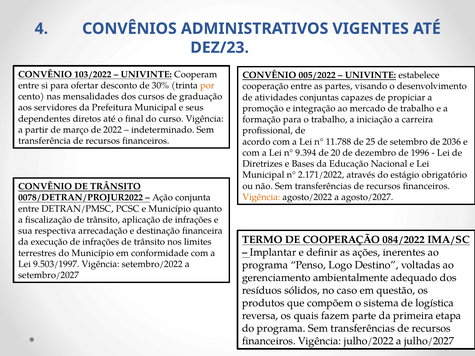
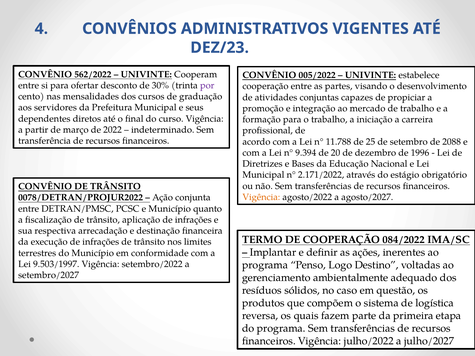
103/2022: 103/2022 -> 562/2022
por colour: orange -> purple
2036: 2036 -> 2088
